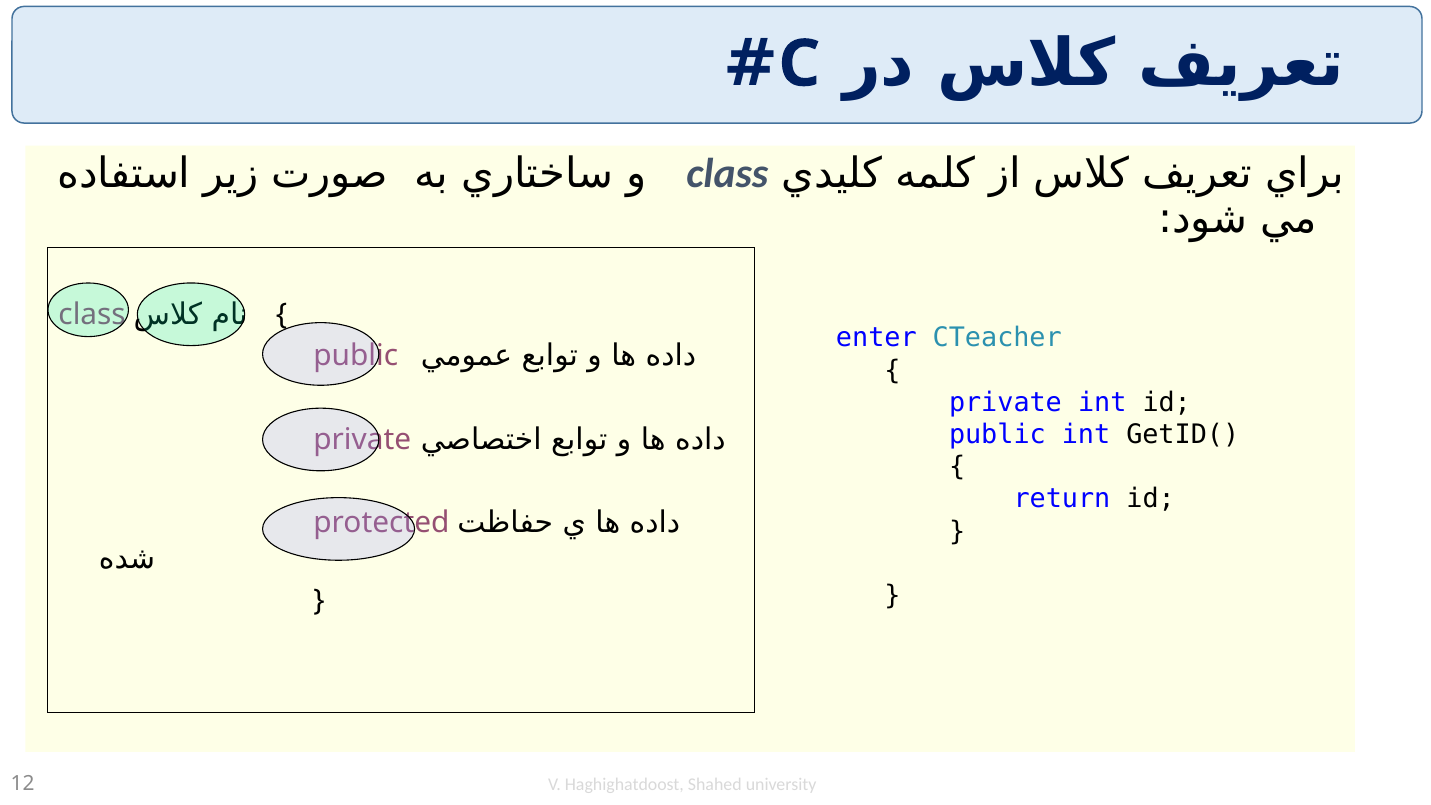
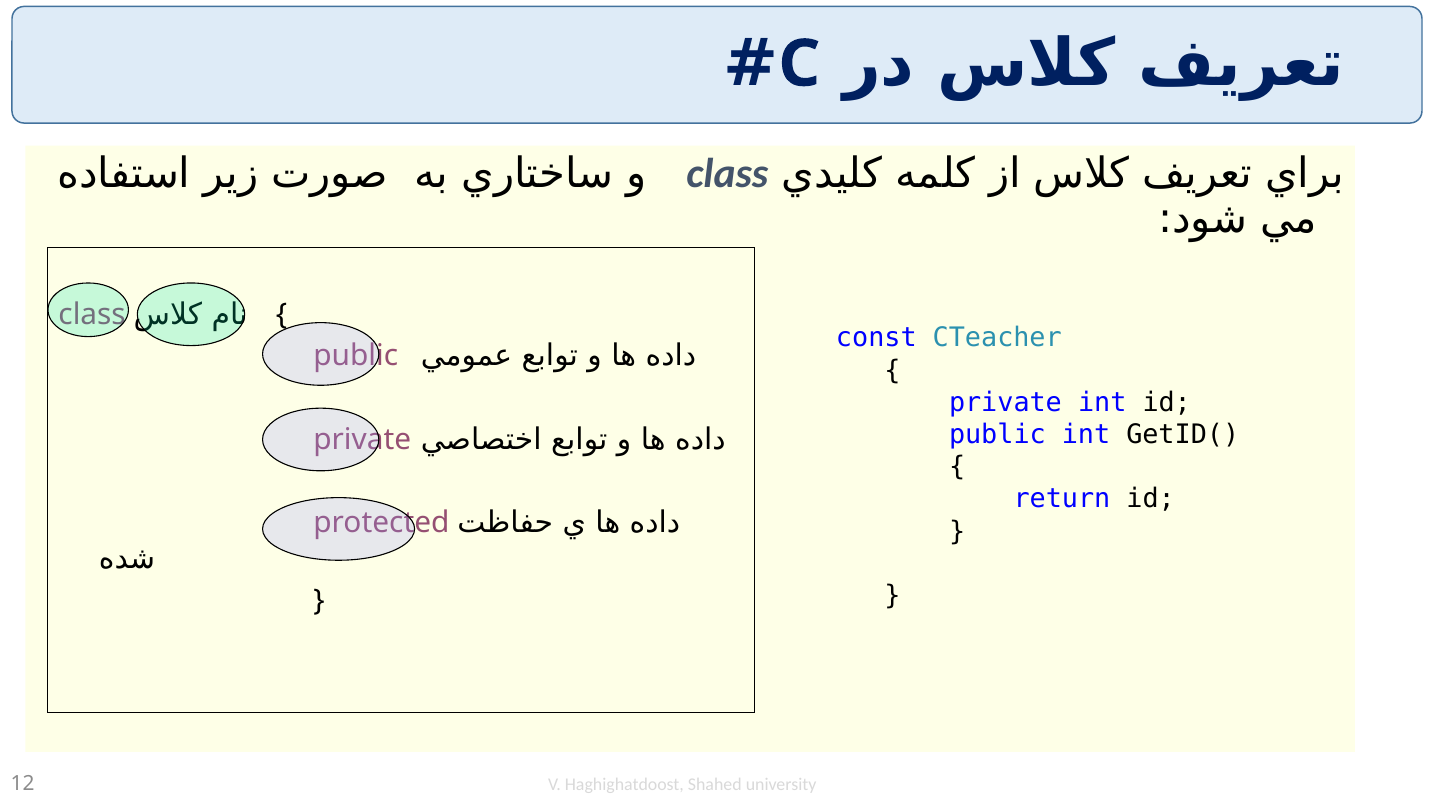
enter: enter -> const
